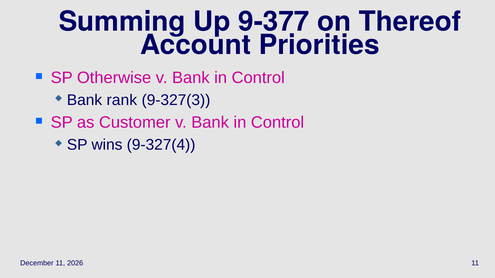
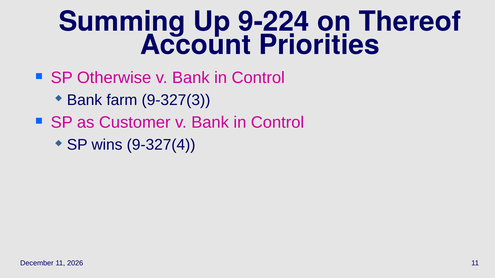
9-377: 9-377 -> 9-224
rank: rank -> farm
